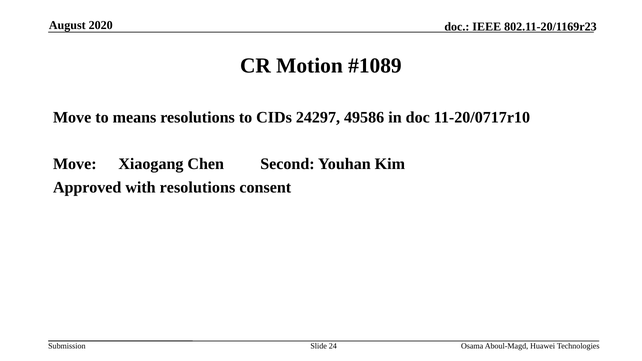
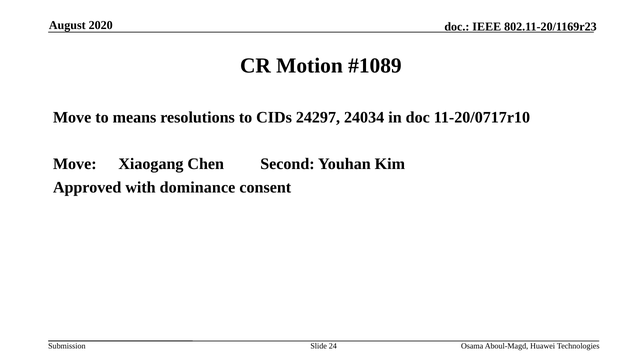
49586: 49586 -> 24034
with resolutions: resolutions -> dominance
